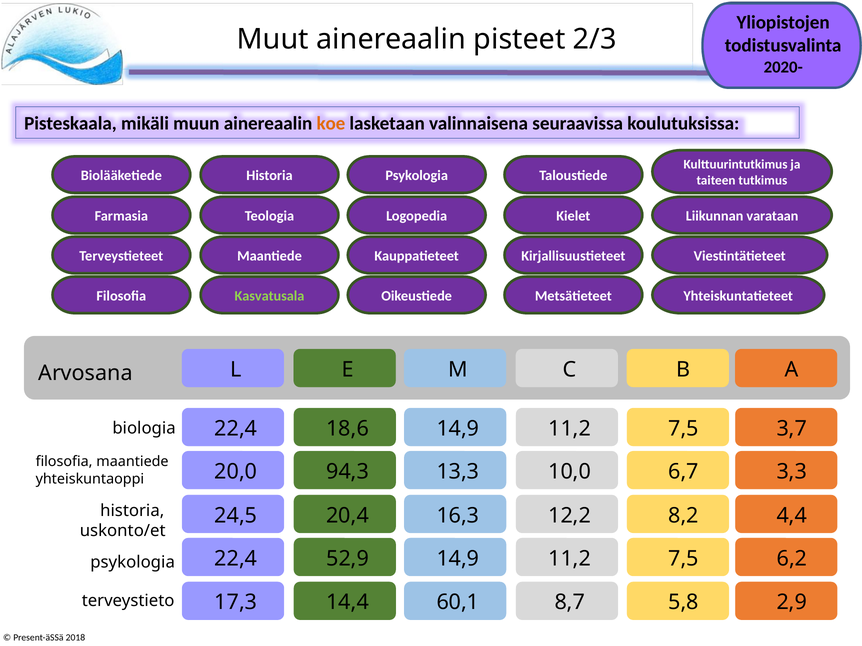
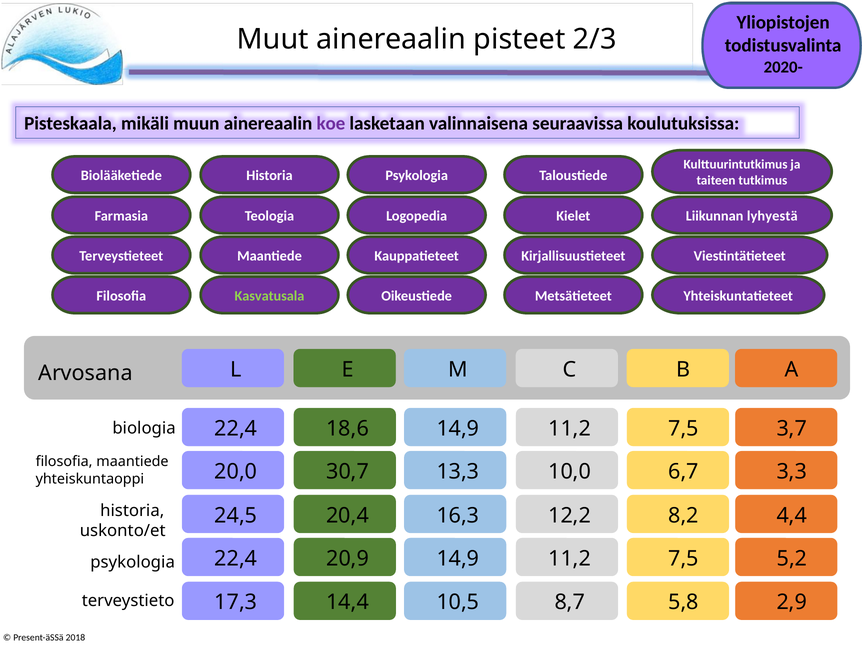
koe colour: orange -> purple
varataan: varataan -> lyhyestä
94,3: 94,3 -> 30,7
52,9: 52,9 -> 20,9
6,2: 6,2 -> 5,2
60,1: 60,1 -> 10,5
